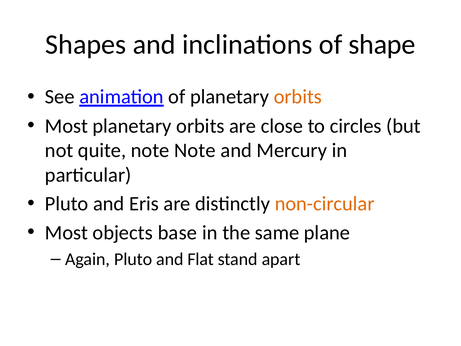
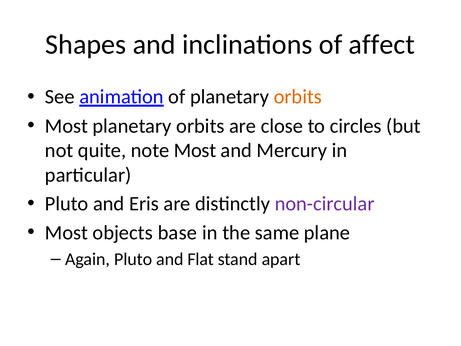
shape: shape -> affect
note Note: Note -> Most
non-circular colour: orange -> purple
